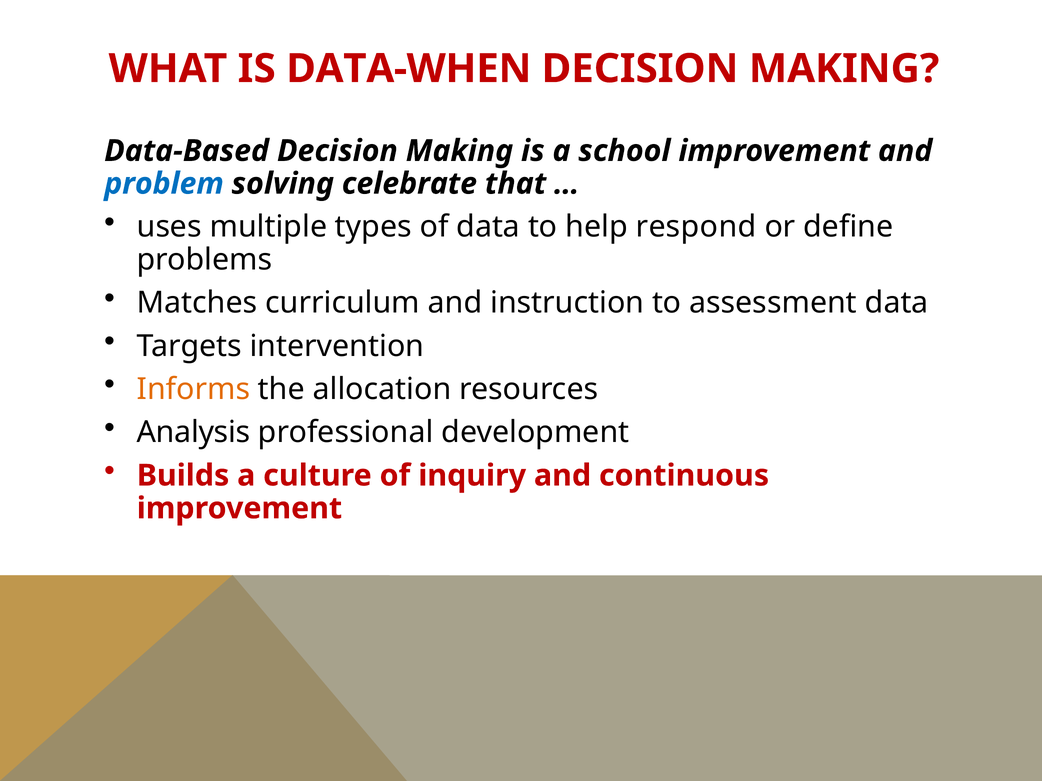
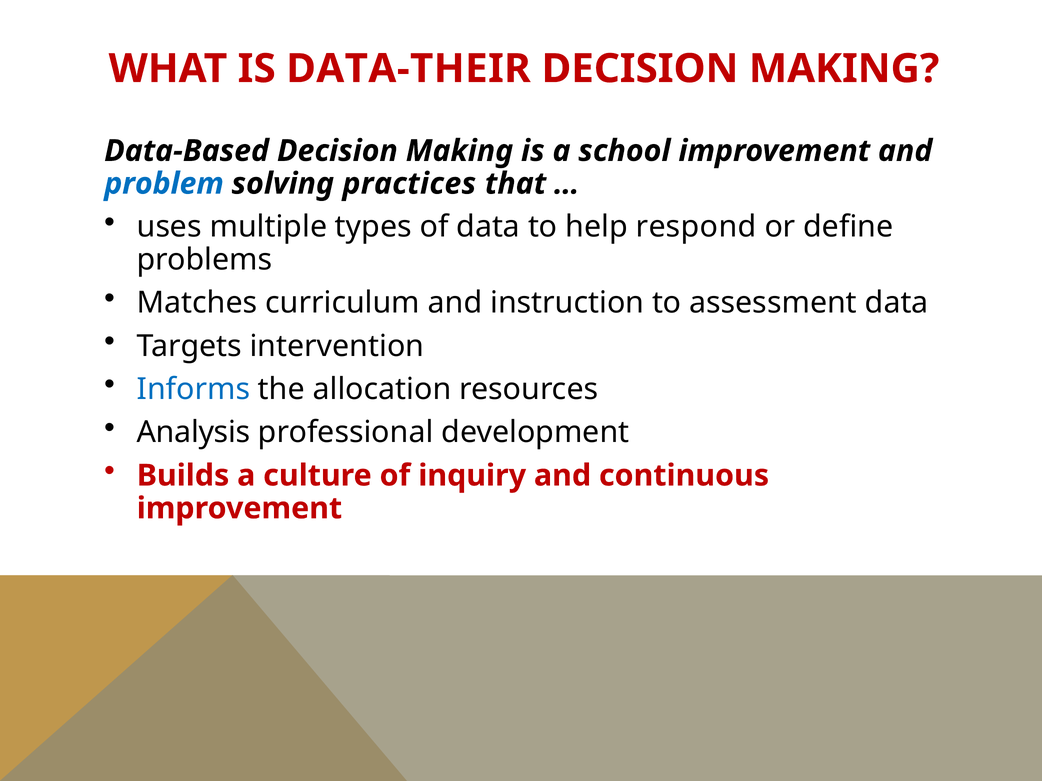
DATA-WHEN: DATA-WHEN -> DATA-THEIR
celebrate: celebrate -> practices
Informs colour: orange -> blue
